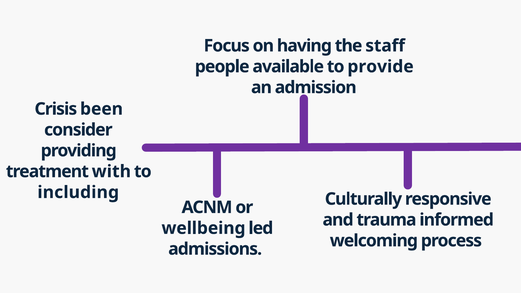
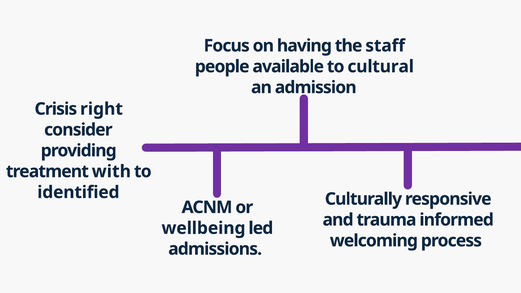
provide: provide -> cultural
been: been -> right
including: including -> identified
